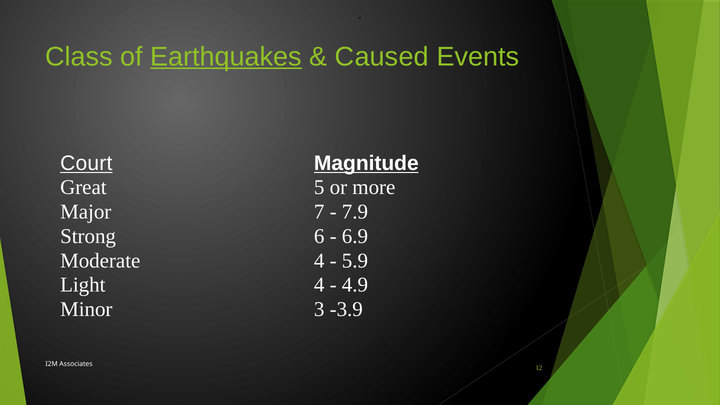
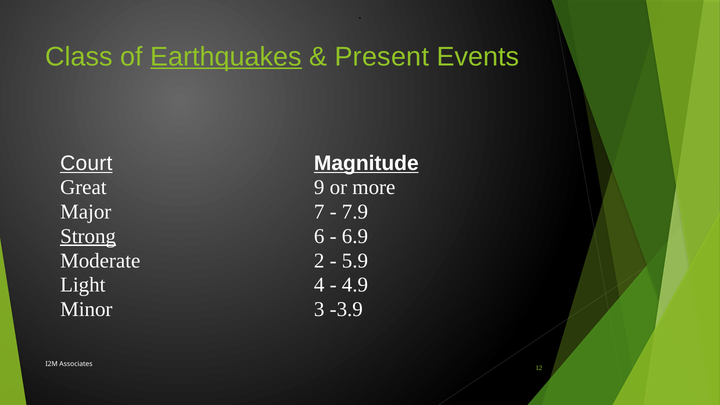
Caused: Caused -> Present
5: 5 -> 9
Strong underline: none -> present
Moderate 4: 4 -> 2
